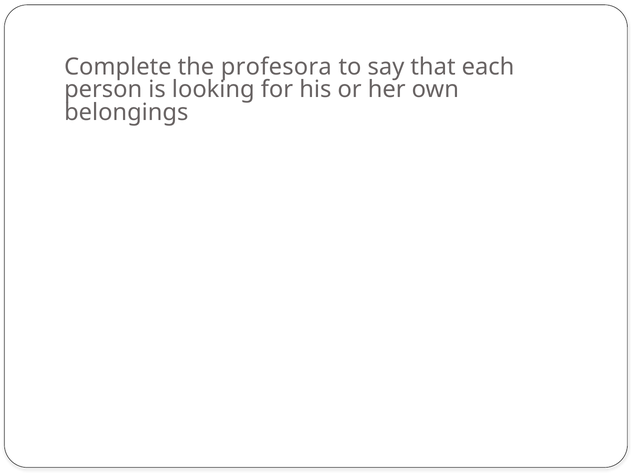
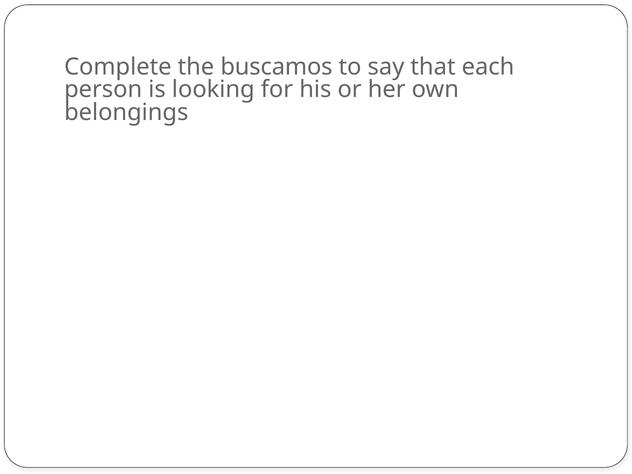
profesora: profesora -> buscamos
